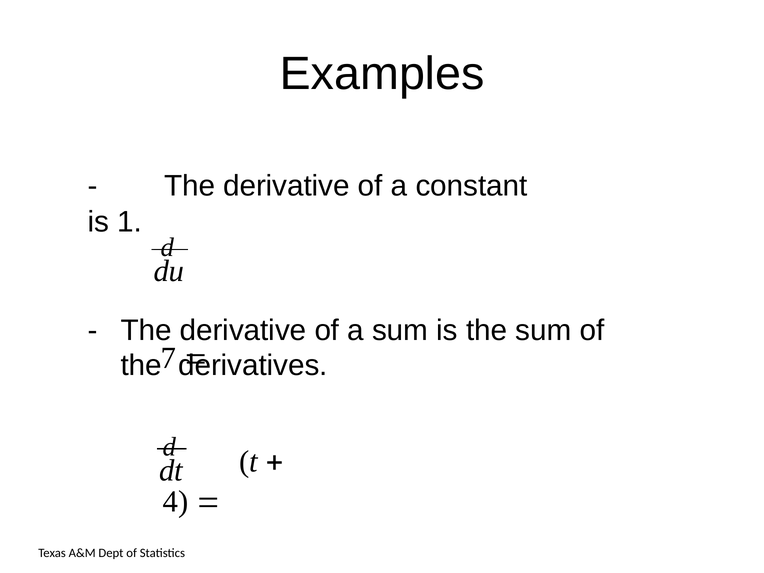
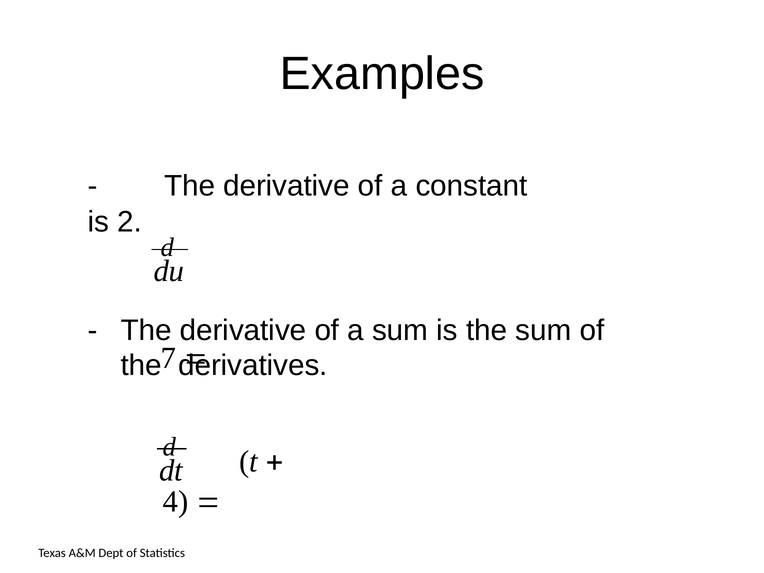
1: 1 -> 2
